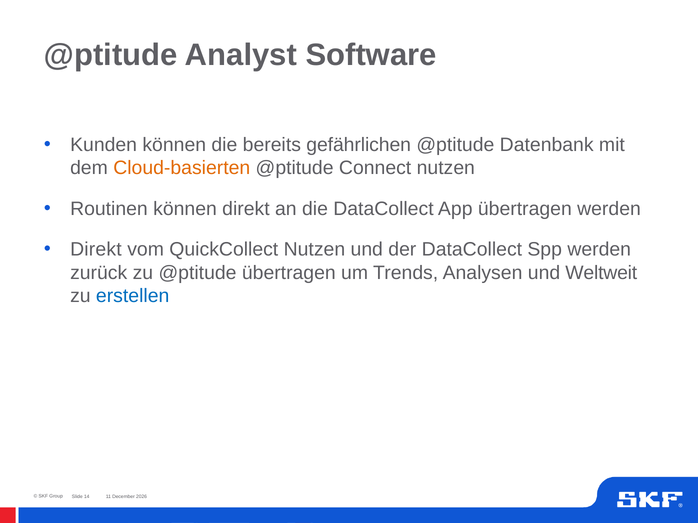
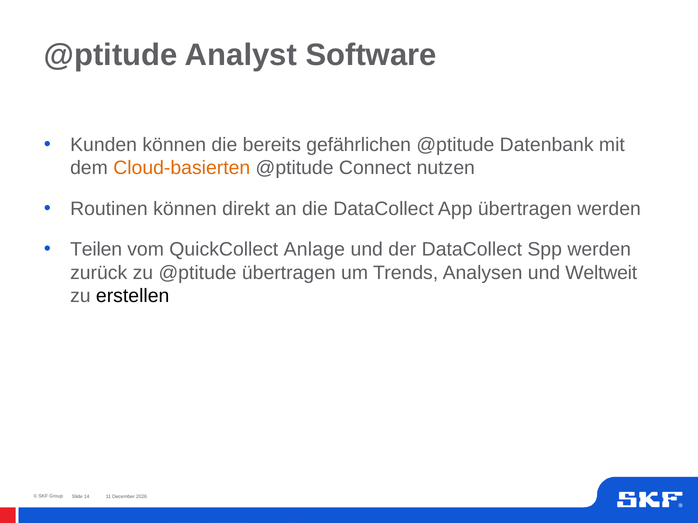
Direkt at (96, 250): Direkt -> Teilen
QuickCollect Nutzen: Nutzen -> Anlage
erstellen colour: blue -> black
